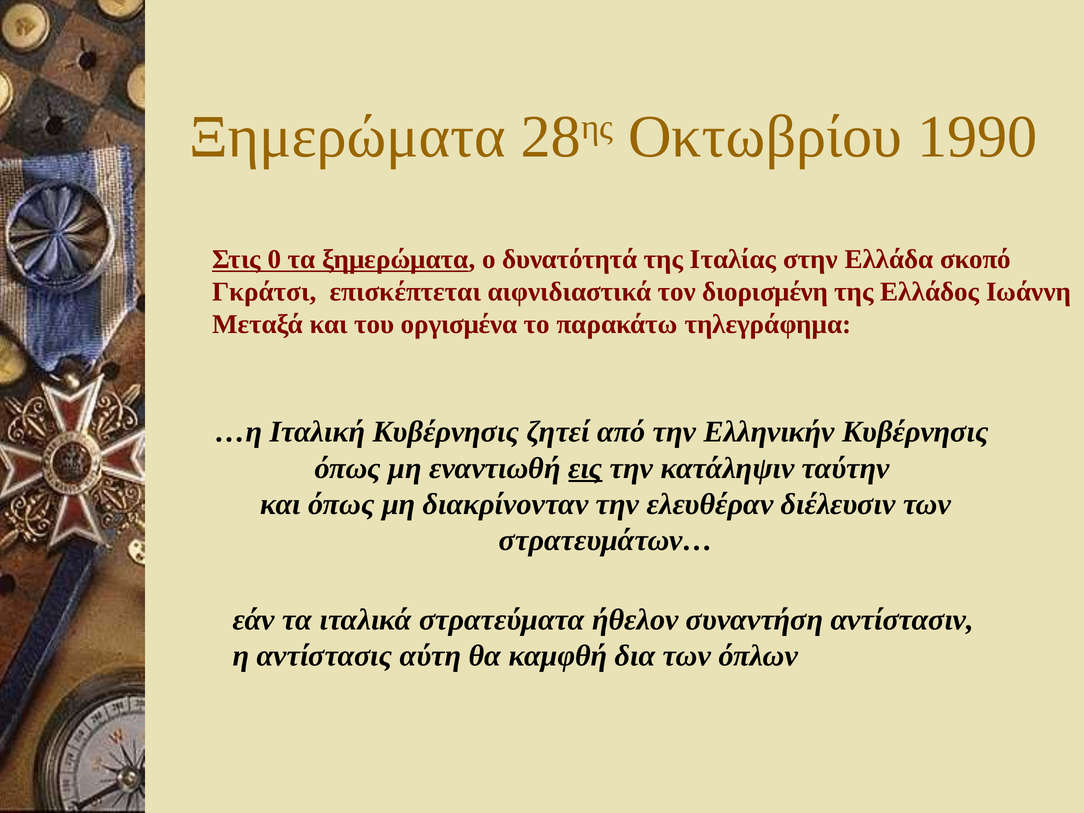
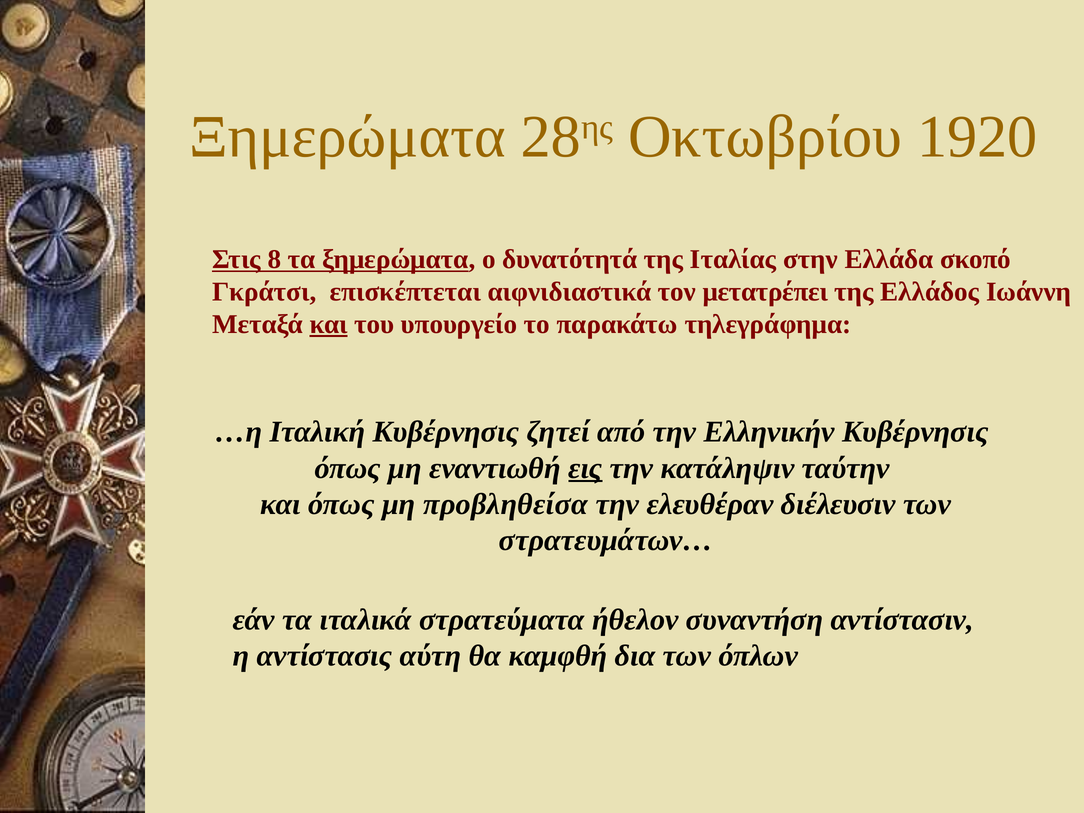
1990: 1990 -> 1920
0: 0 -> 8
διορισμένη: διορισμένη -> μετατρέπει
και at (329, 324) underline: none -> present
οργισμένα: οργισμένα -> υπουργείο
διακρίνονταν: διακρίνονταν -> προβληθείσα
